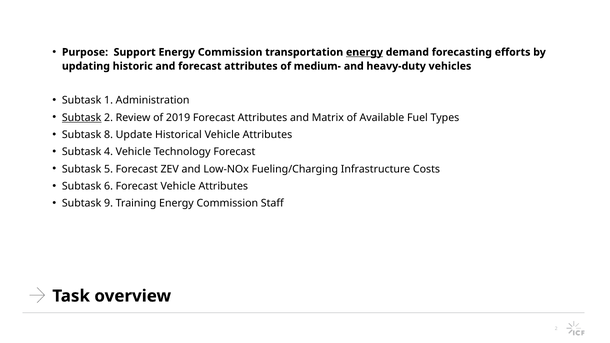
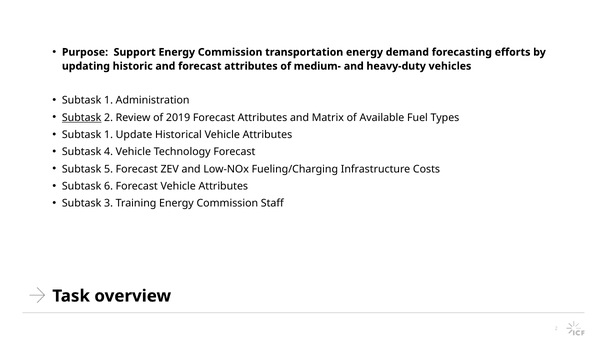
energy at (364, 52) underline: present -> none
8 at (109, 135): 8 -> 1
9: 9 -> 3
